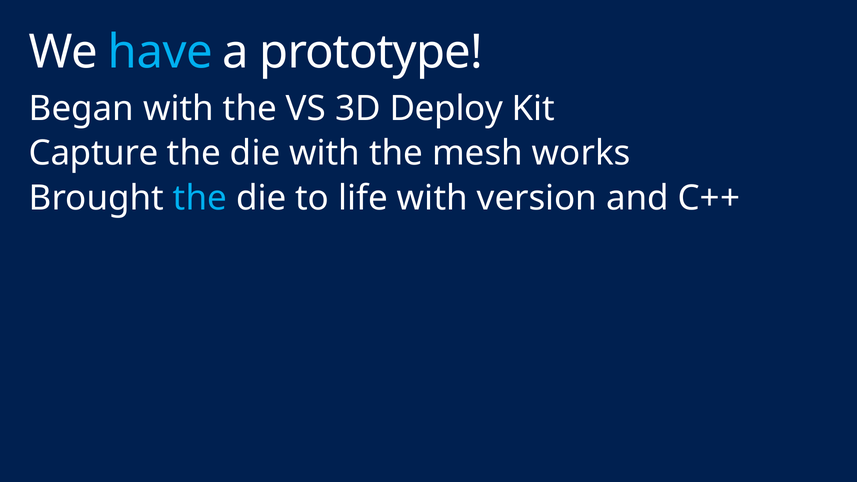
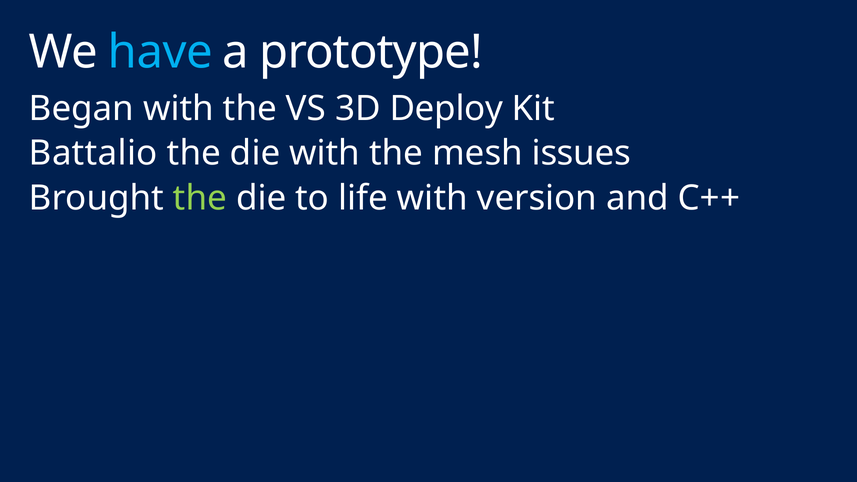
Capture: Capture -> Battalio
works: works -> issues
the at (200, 198) colour: light blue -> light green
